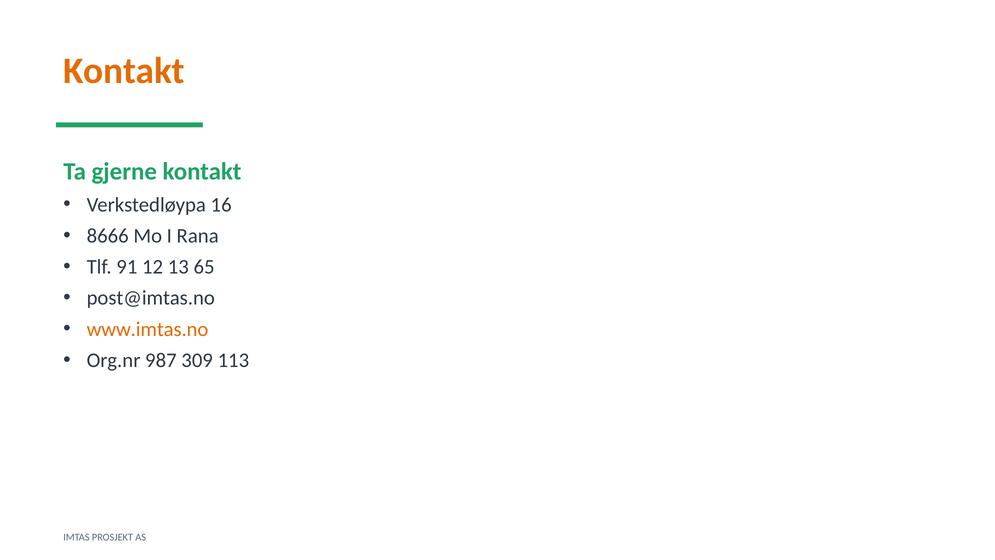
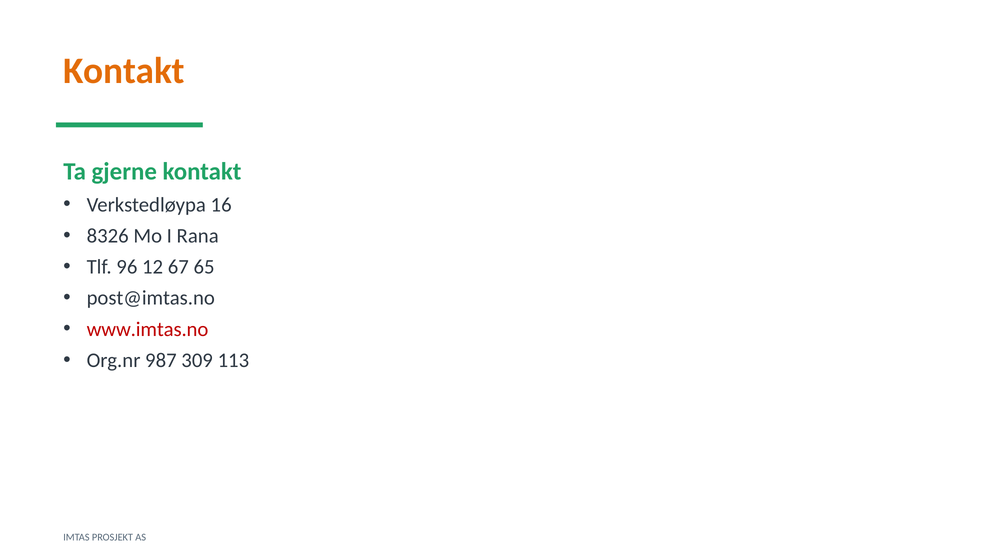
8666: 8666 -> 8326
91: 91 -> 96
13: 13 -> 67
www.imtas.no colour: orange -> red
